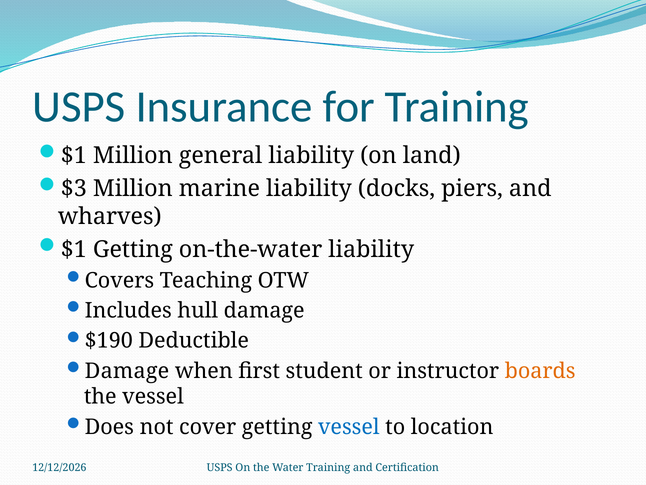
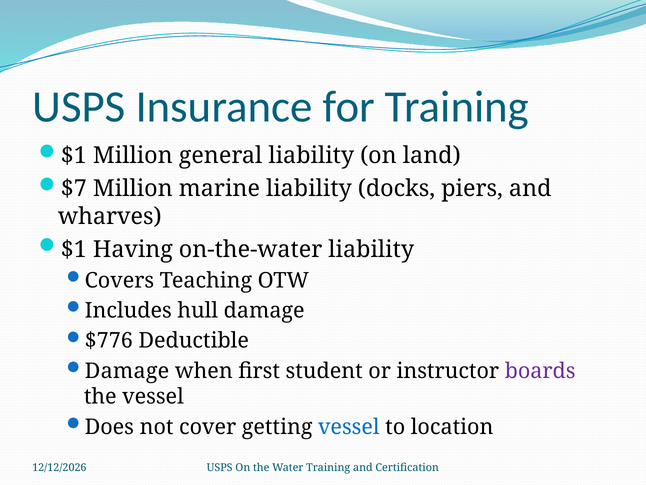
$3: $3 -> $7
$1 Getting: Getting -> Having
$190: $190 -> $776
boards colour: orange -> purple
